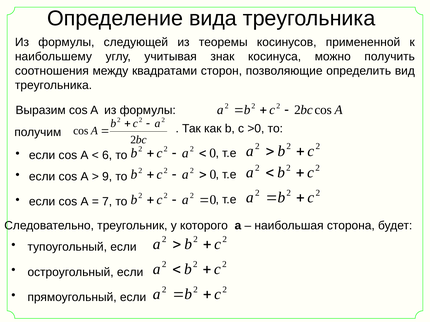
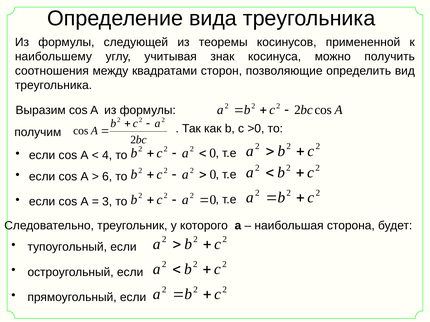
6: 6 -> 4
9: 9 -> 6
7: 7 -> 3
